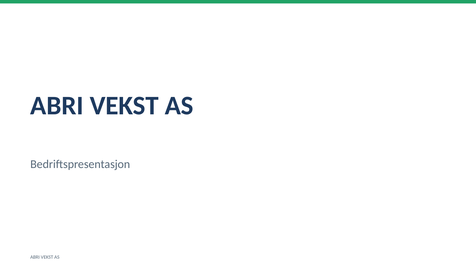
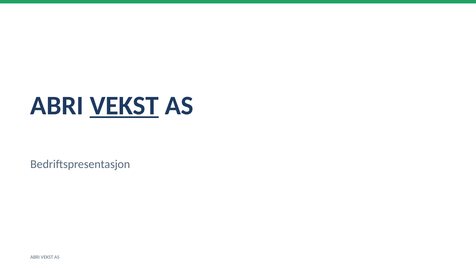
VEKST at (124, 106) underline: none -> present
